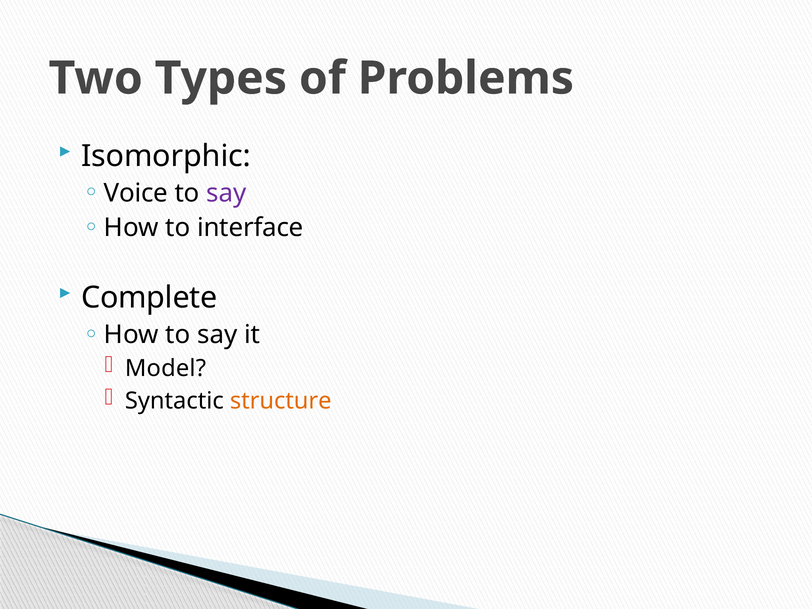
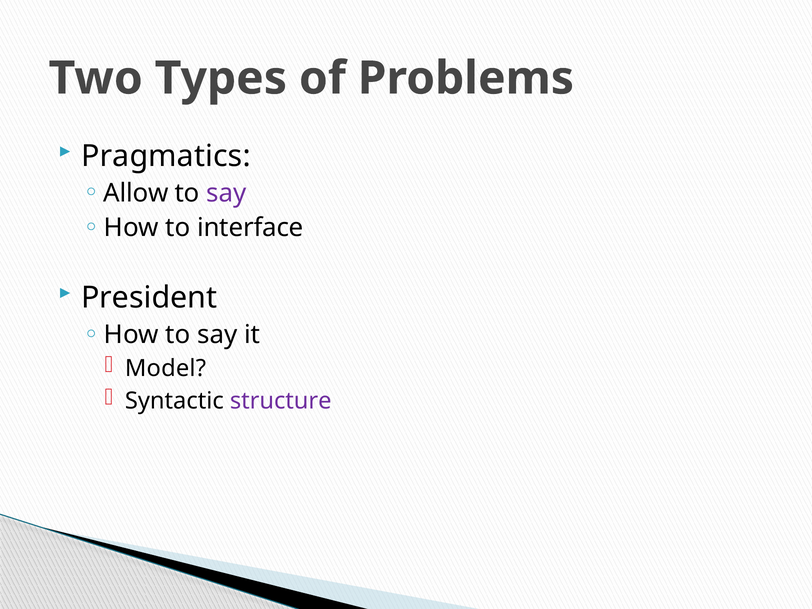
Isomorphic: Isomorphic -> Pragmatics
Voice: Voice -> Allow
Complete: Complete -> President
structure colour: orange -> purple
